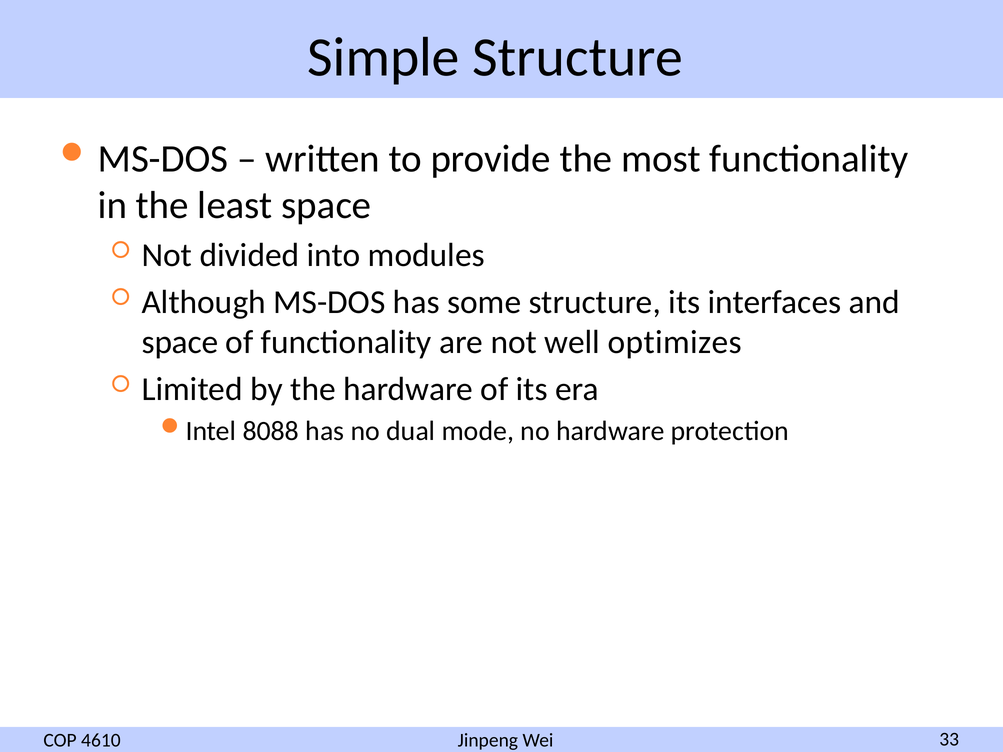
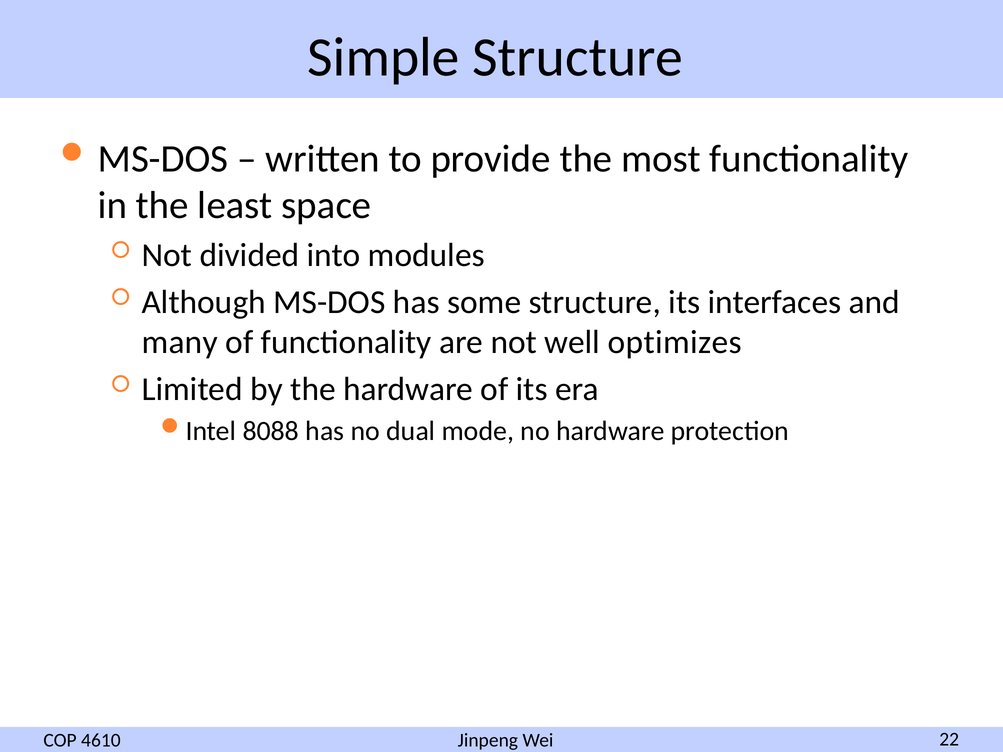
space at (180, 342): space -> many
33: 33 -> 22
